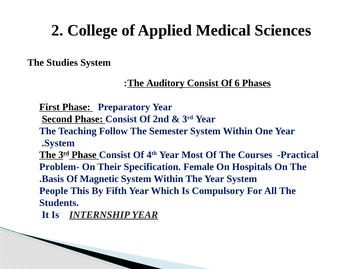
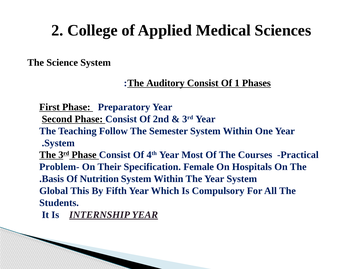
Studies: Studies -> Science
6: 6 -> 1
Magnetic: Magnetic -> Nutrition
People: People -> Global
